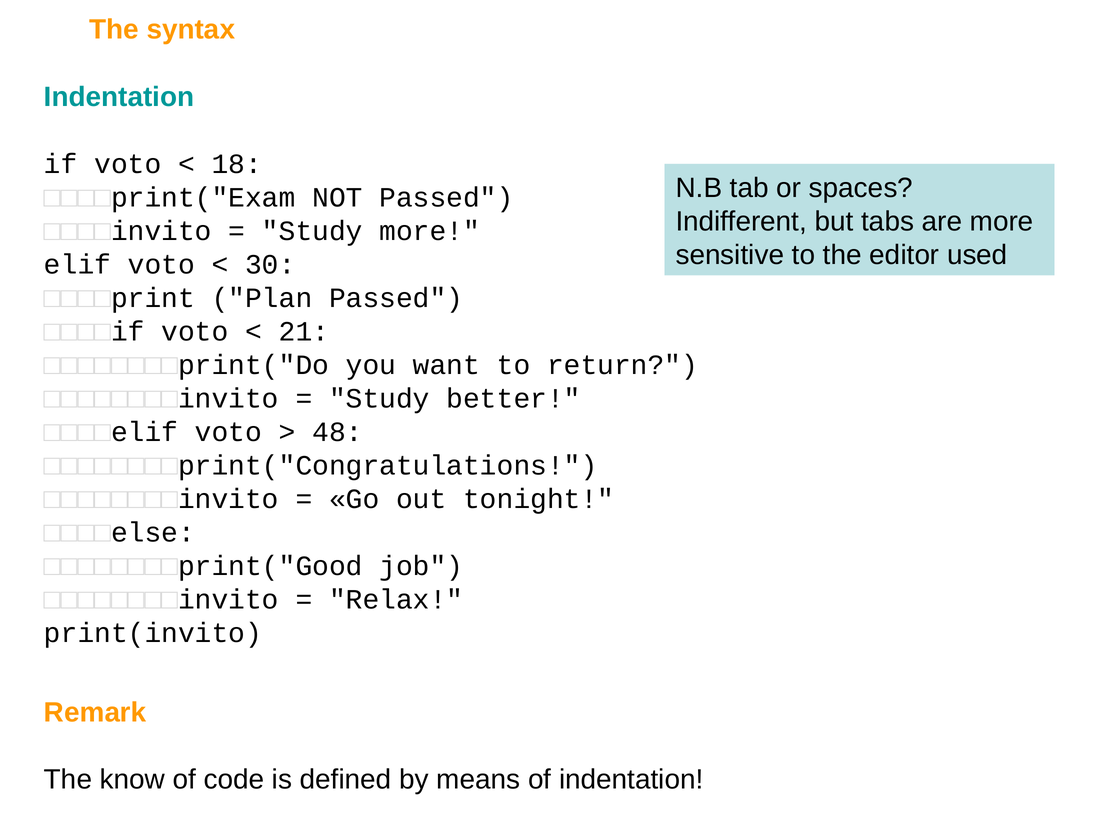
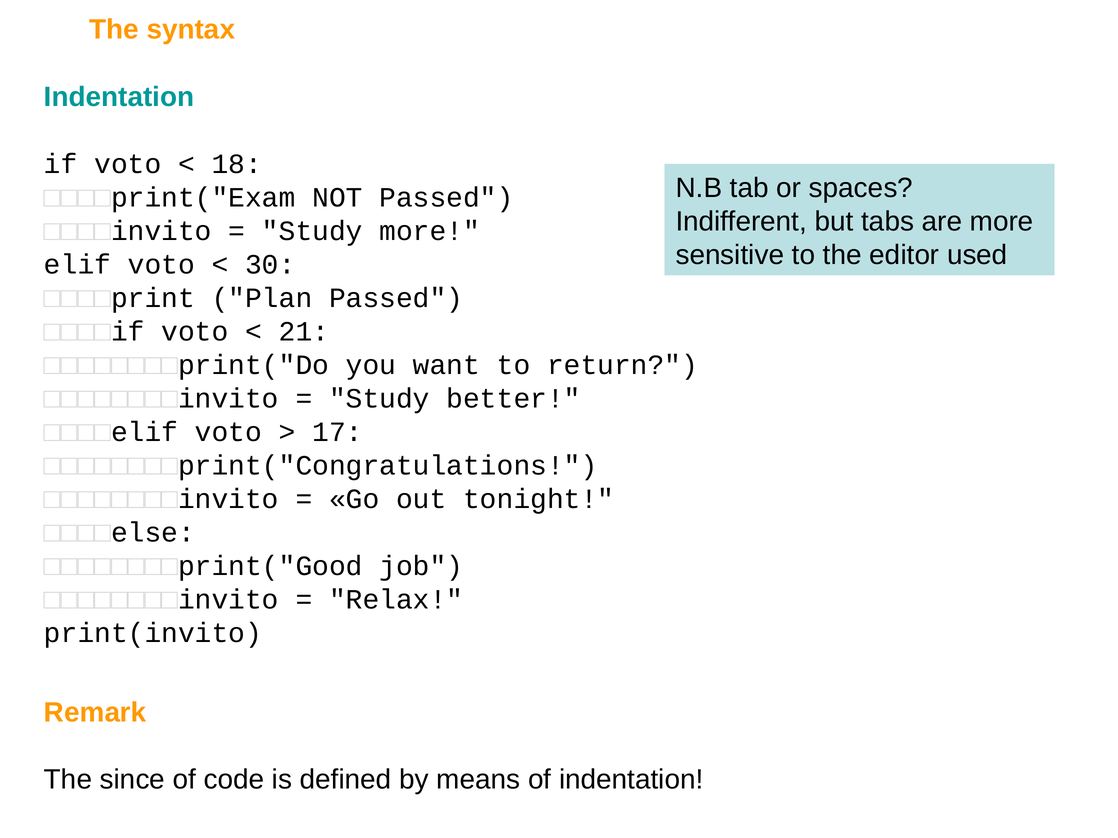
48: 48 -> 17
know: know -> since
